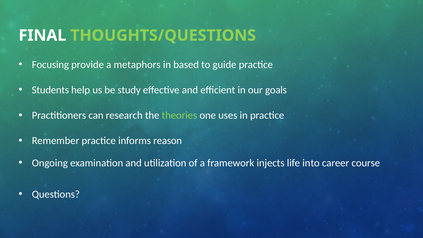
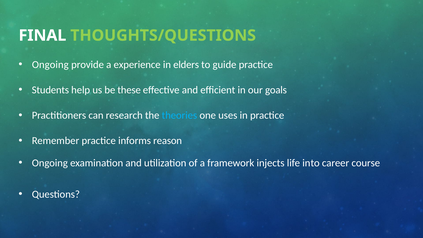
Focusing at (50, 65): Focusing -> Ongoing
metaphors: metaphors -> experience
based: based -> elders
study: study -> these
theories colour: light green -> light blue
